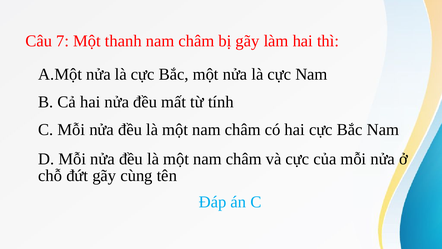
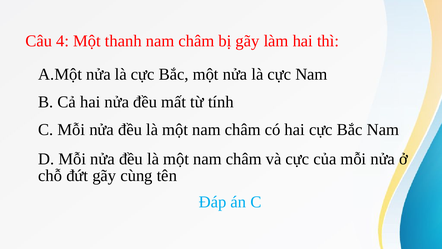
7: 7 -> 4
